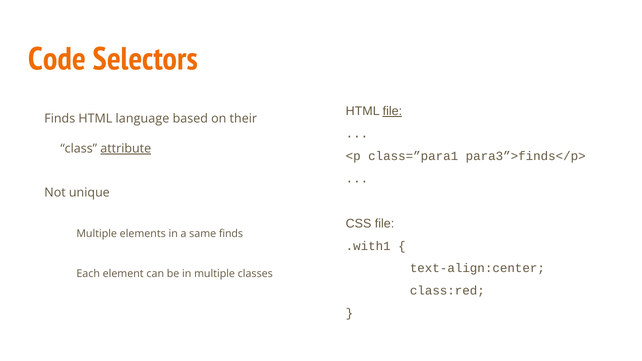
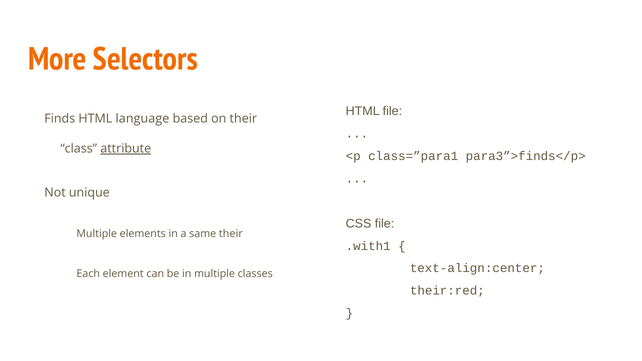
Code: Code -> More
file at (392, 111) underline: present -> none
same finds: finds -> their
class:red: class:red -> their:red
